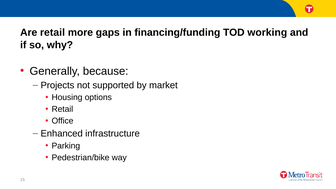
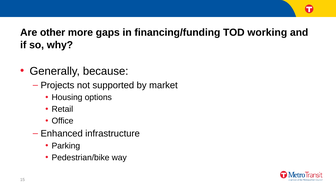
Are retail: retail -> other
